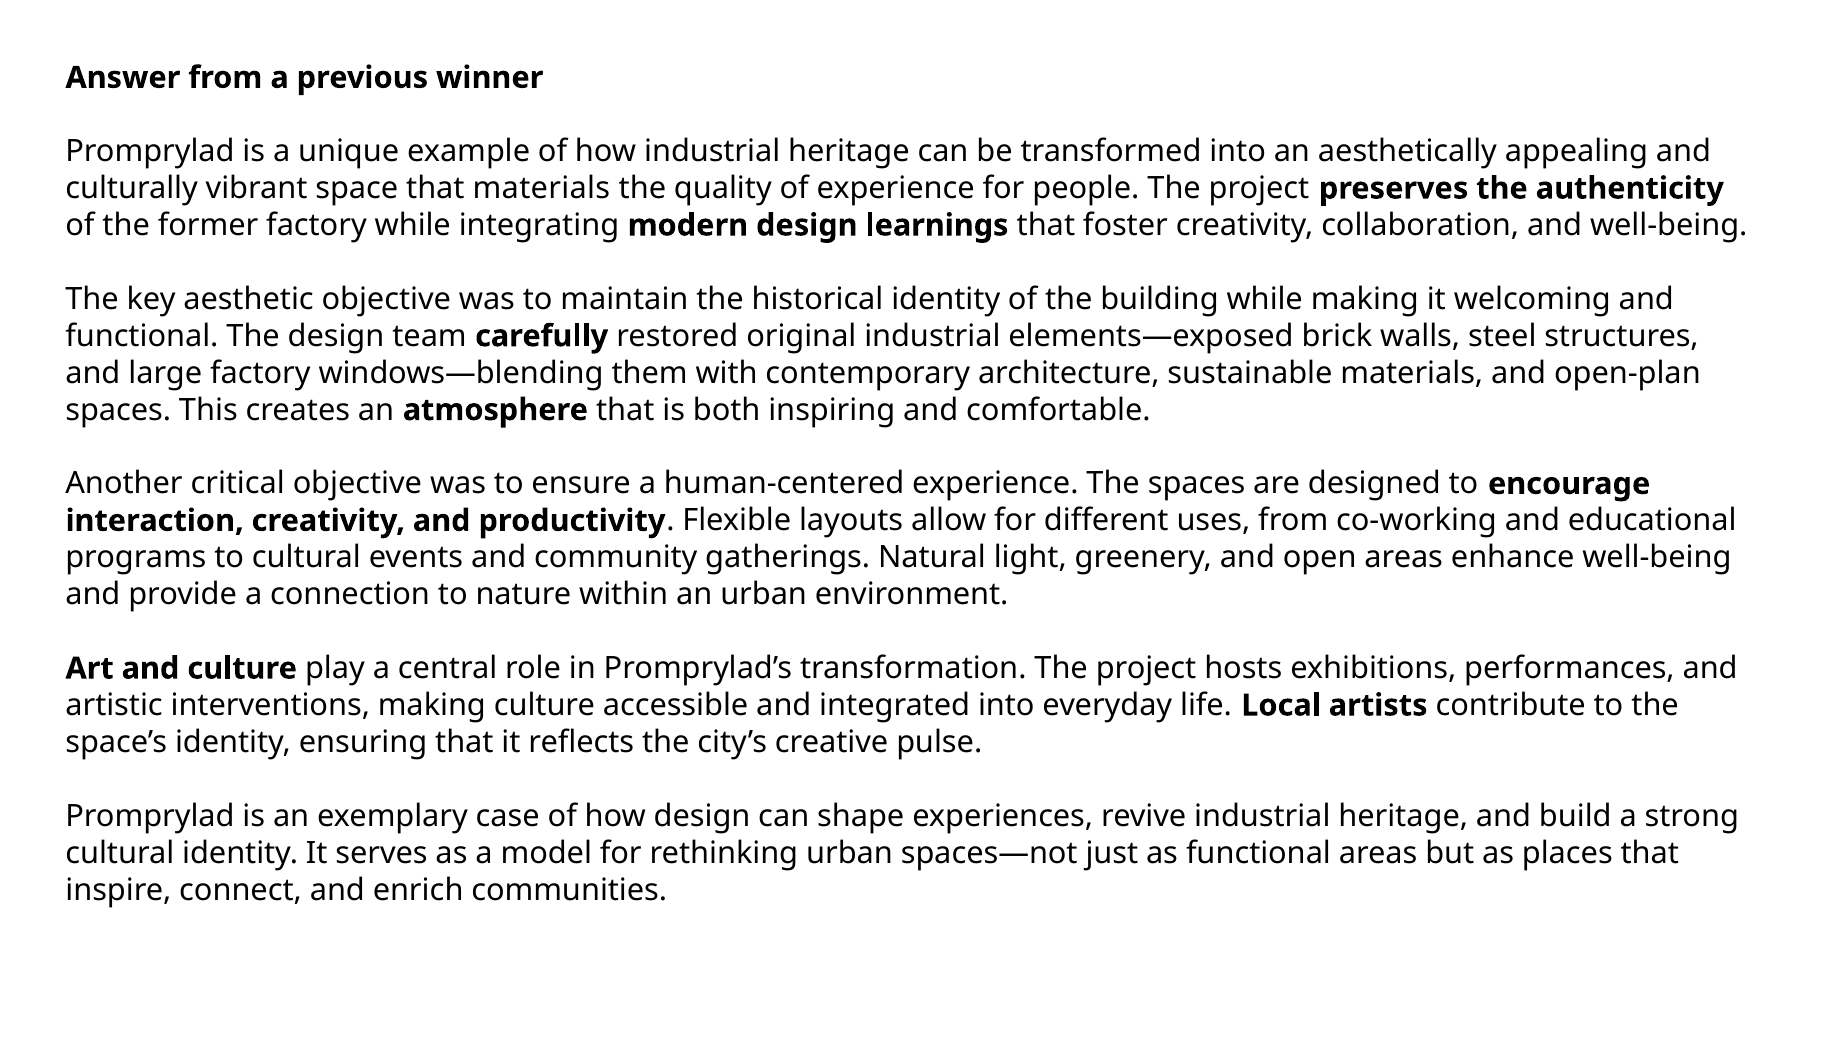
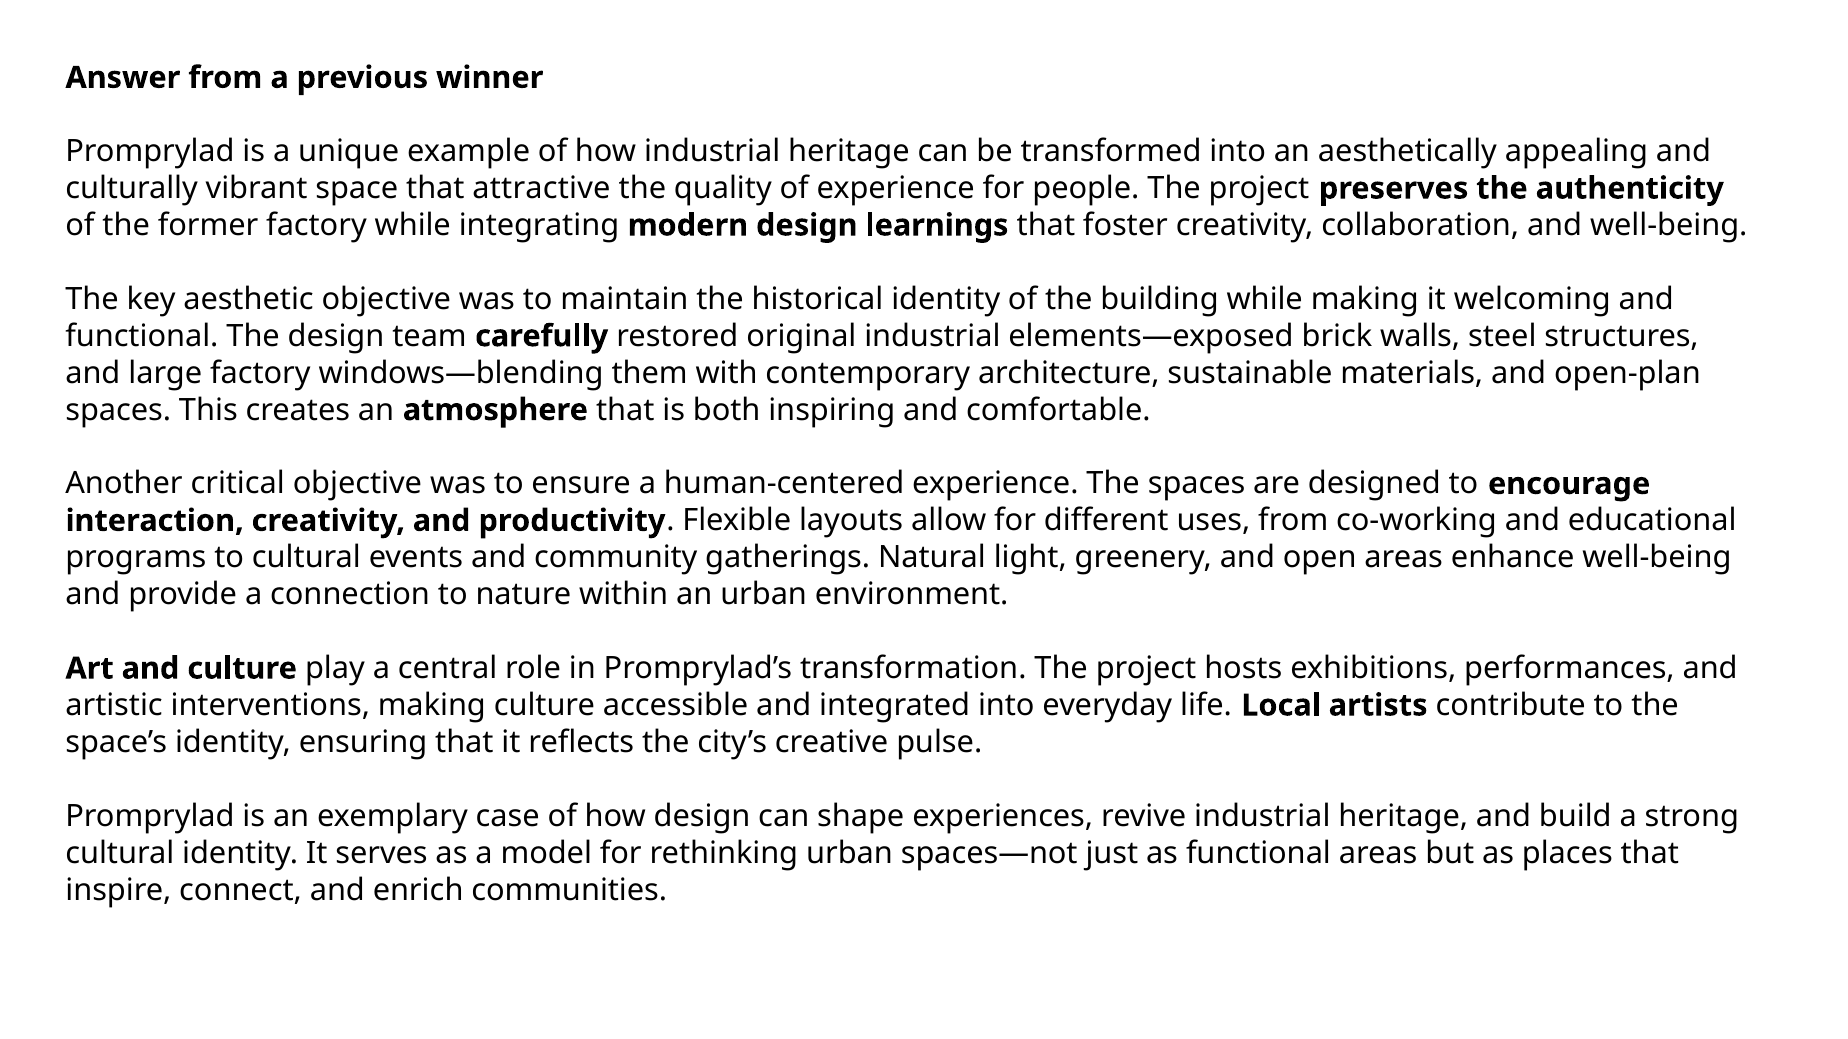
that materials: materials -> attractive
